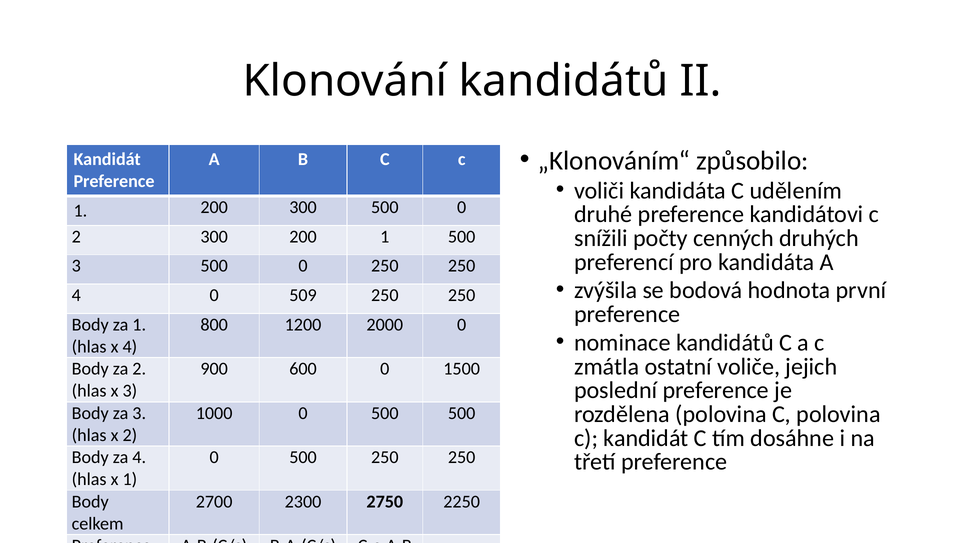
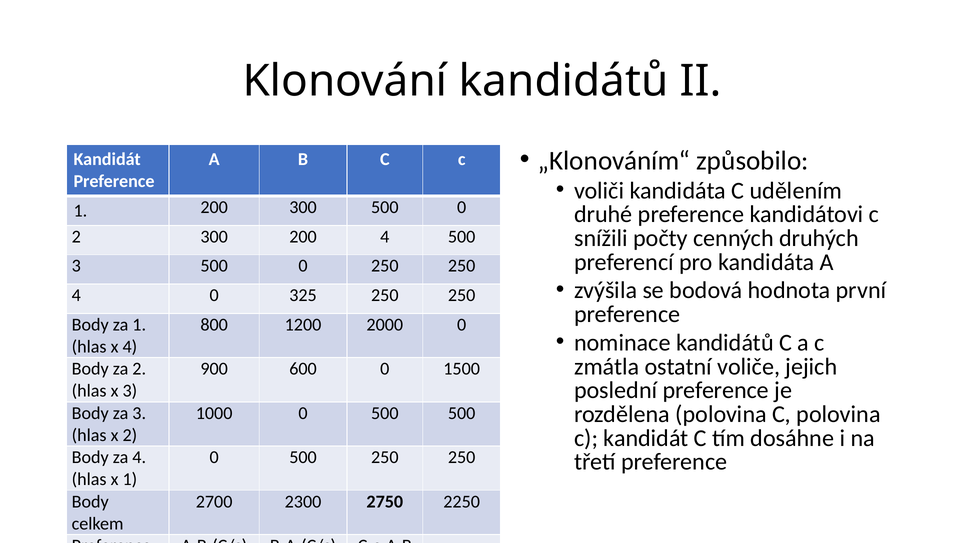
200 1: 1 -> 4
509: 509 -> 325
